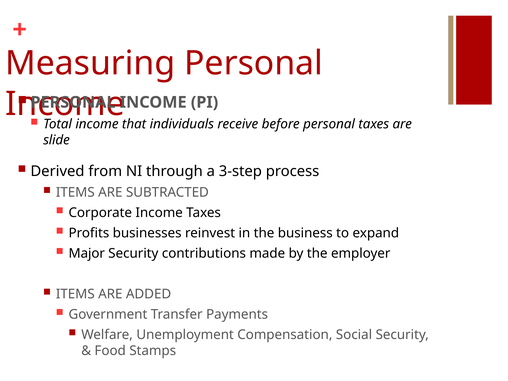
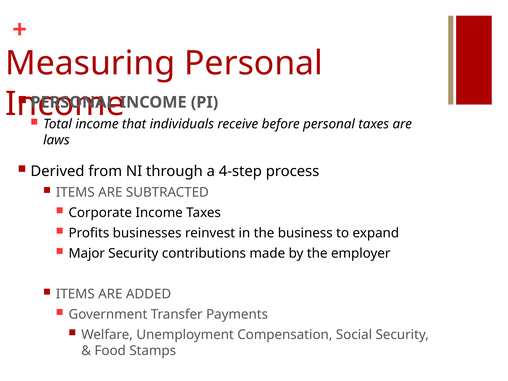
slide: slide -> laws
3-step: 3-step -> 4-step
